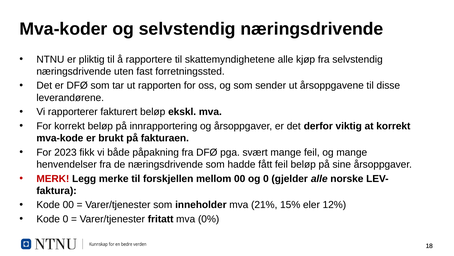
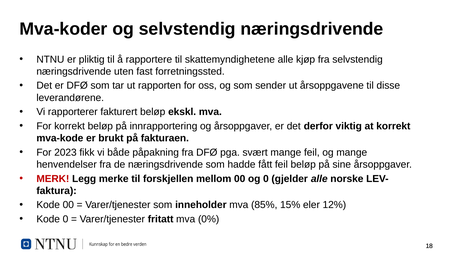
21%: 21% -> 85%
